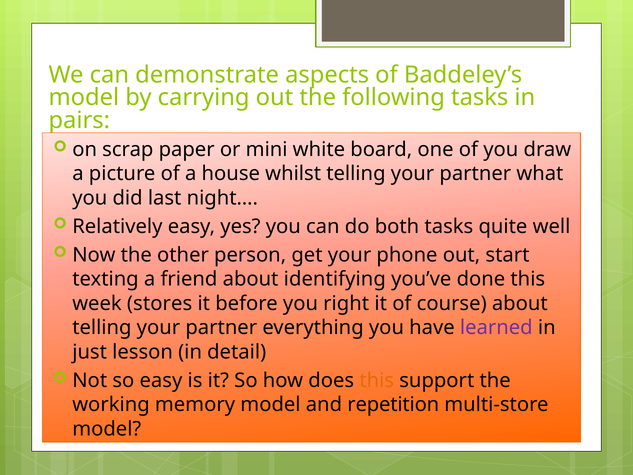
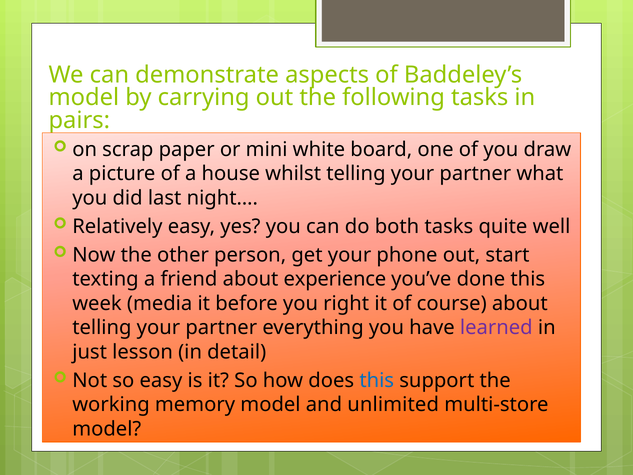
identifying: identifying -> experience
stores: stores -> media
this at (377, 380) colour: orange -> blue
repetition: repetition -> unlimited
